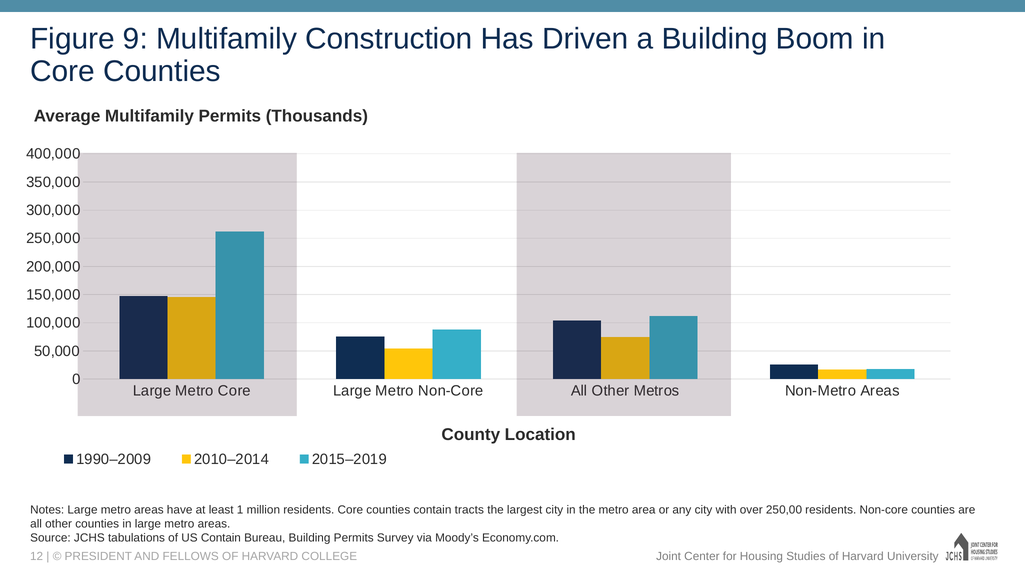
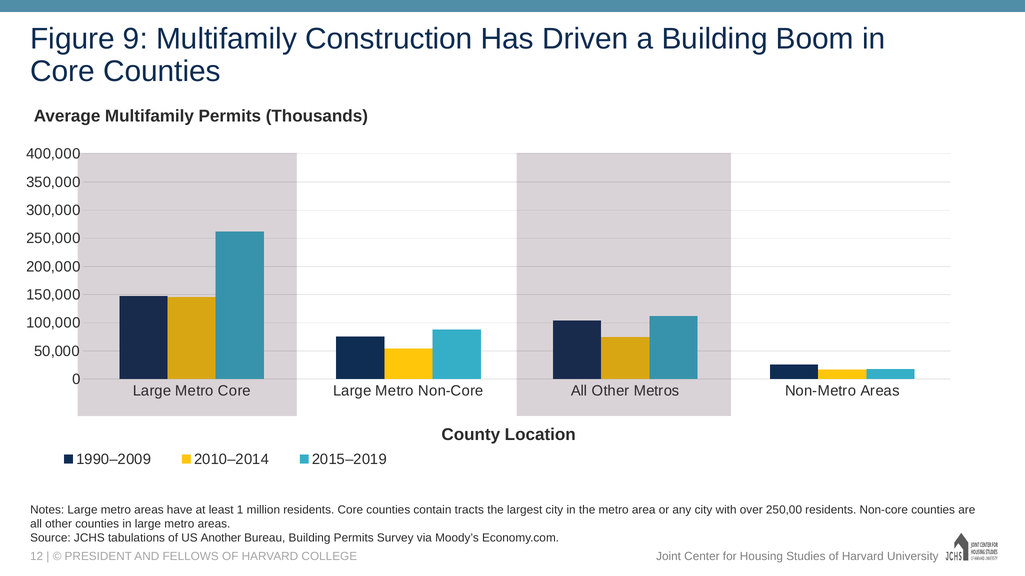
US Contain: Contain -> Another
